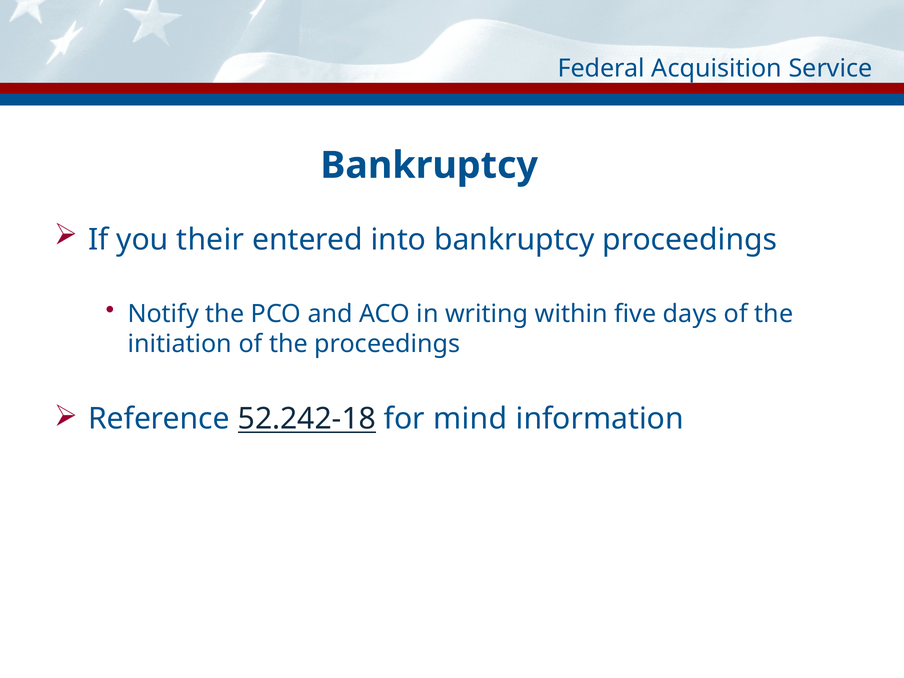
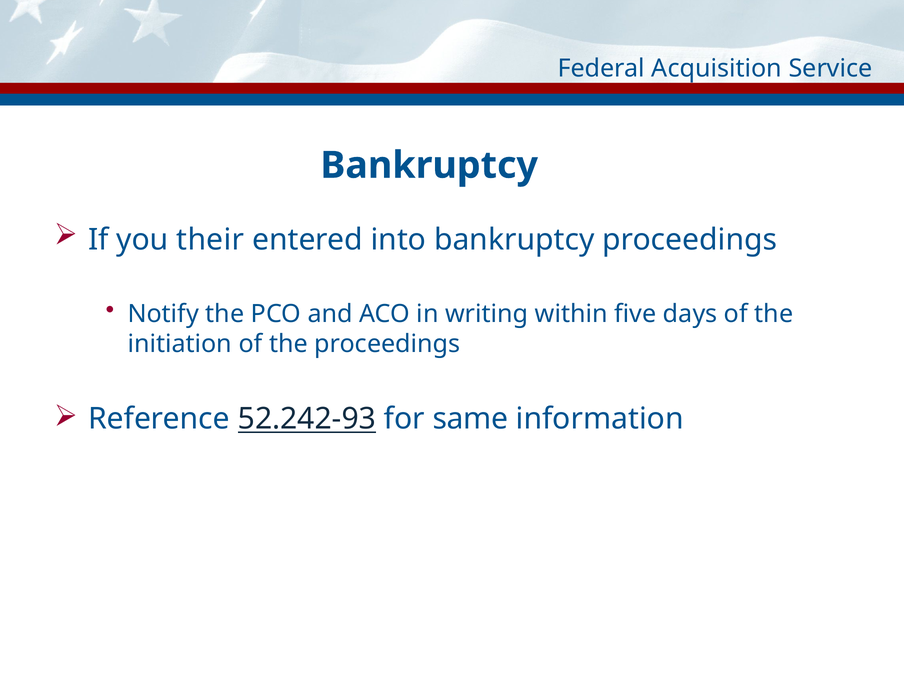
52.242-18: 52.242-18 -> 52.242-93
mind: mind -> same
